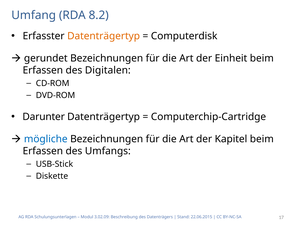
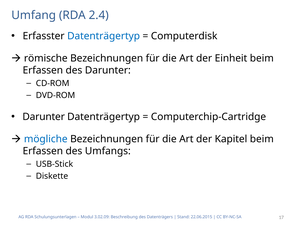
8.2: 8.2 -> 2.4
Datenträgertyp at (104, 36) colour: orange -> blue
gerundet: gerundet -> römische
des Digitalen: Digitalen -> Darunter
